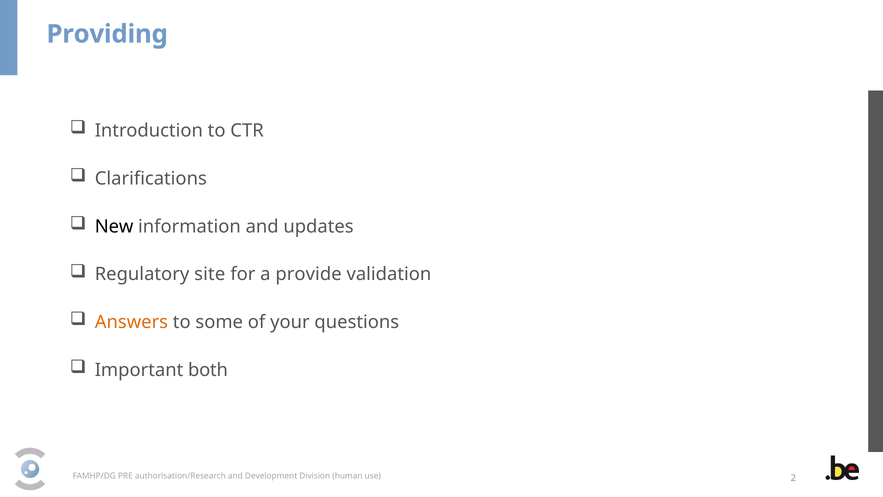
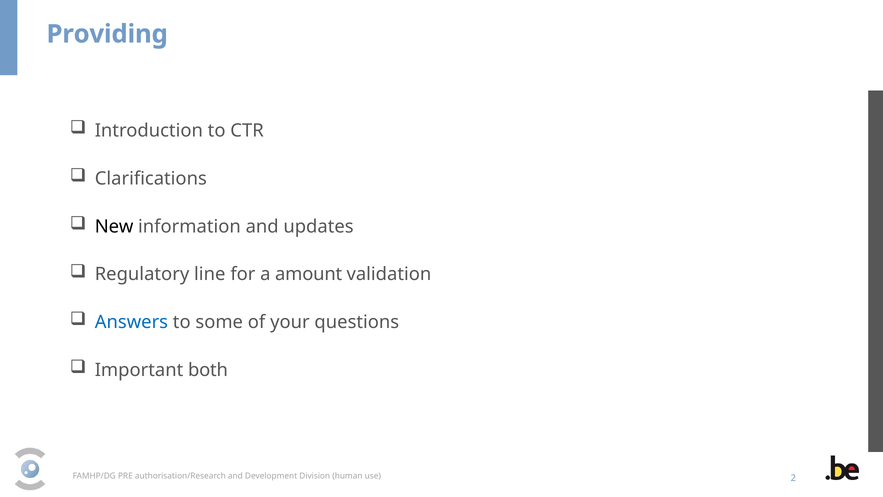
site: site -> line
provide: provide -> amount
Answers colour: orange -> blue
